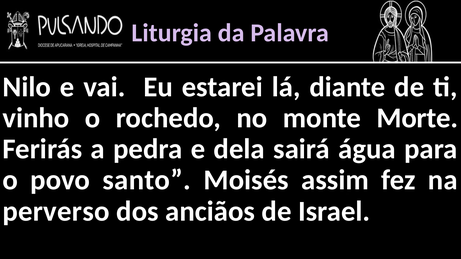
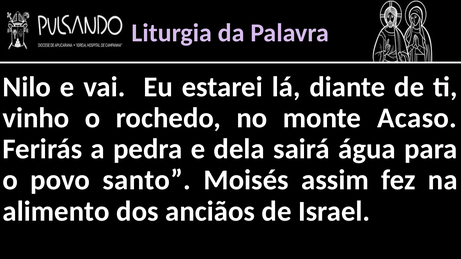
Morte: Morte -> Acaso
perverso: perverso -> alimento
